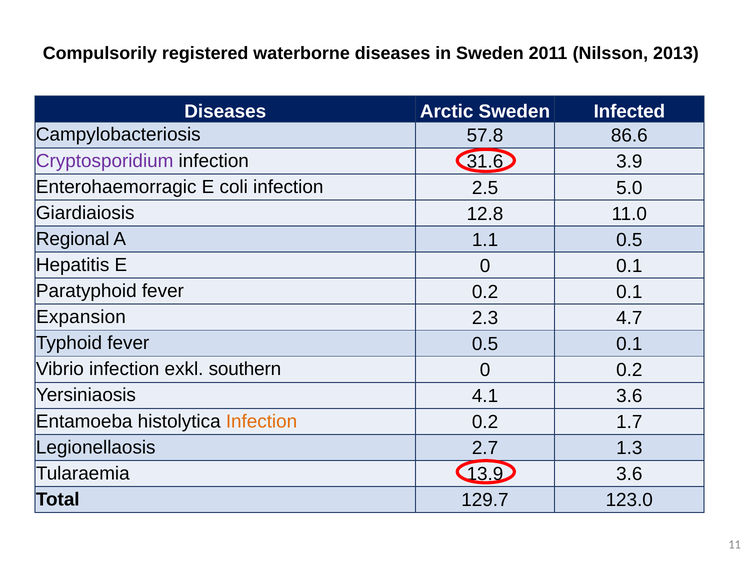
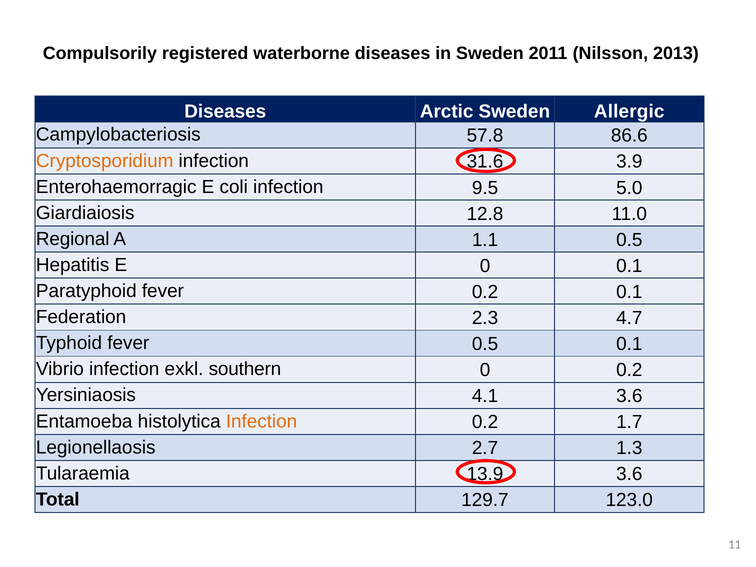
Infected: Infected -> Allergic
Cryptosporidium colour: purple -> orange
2.5: 2.5 -> 9.5
Expansion: Expansion -> Federation
